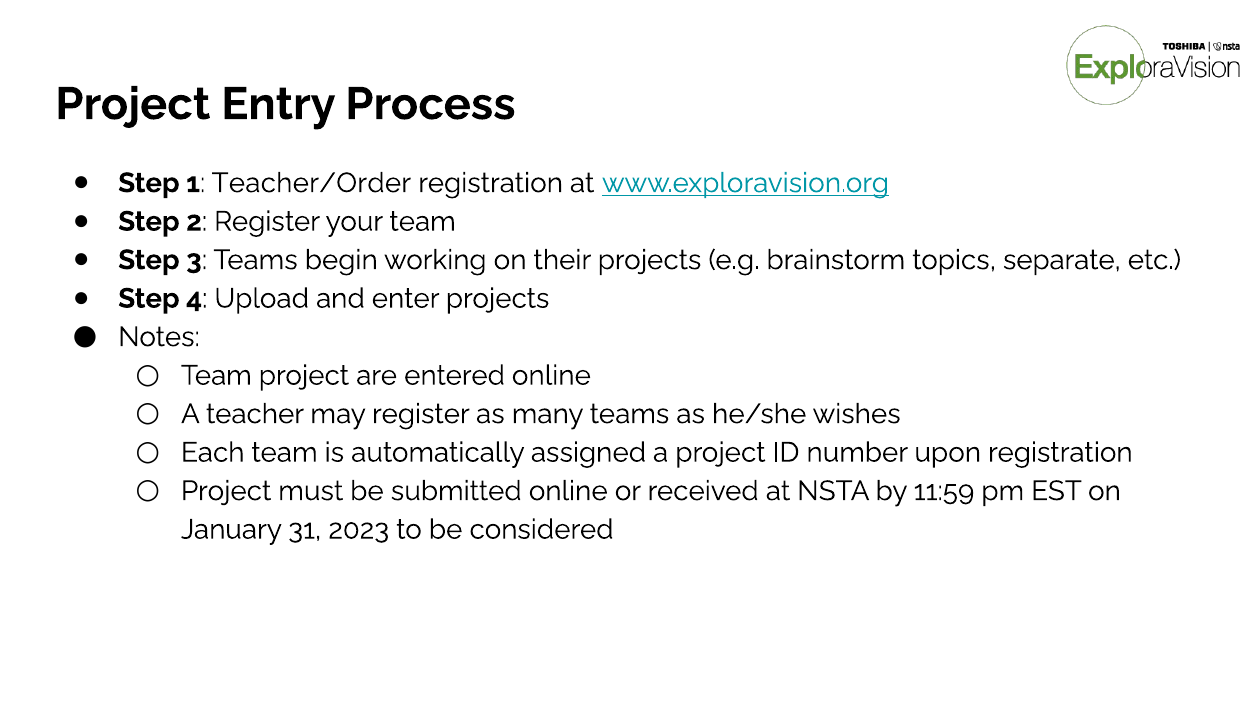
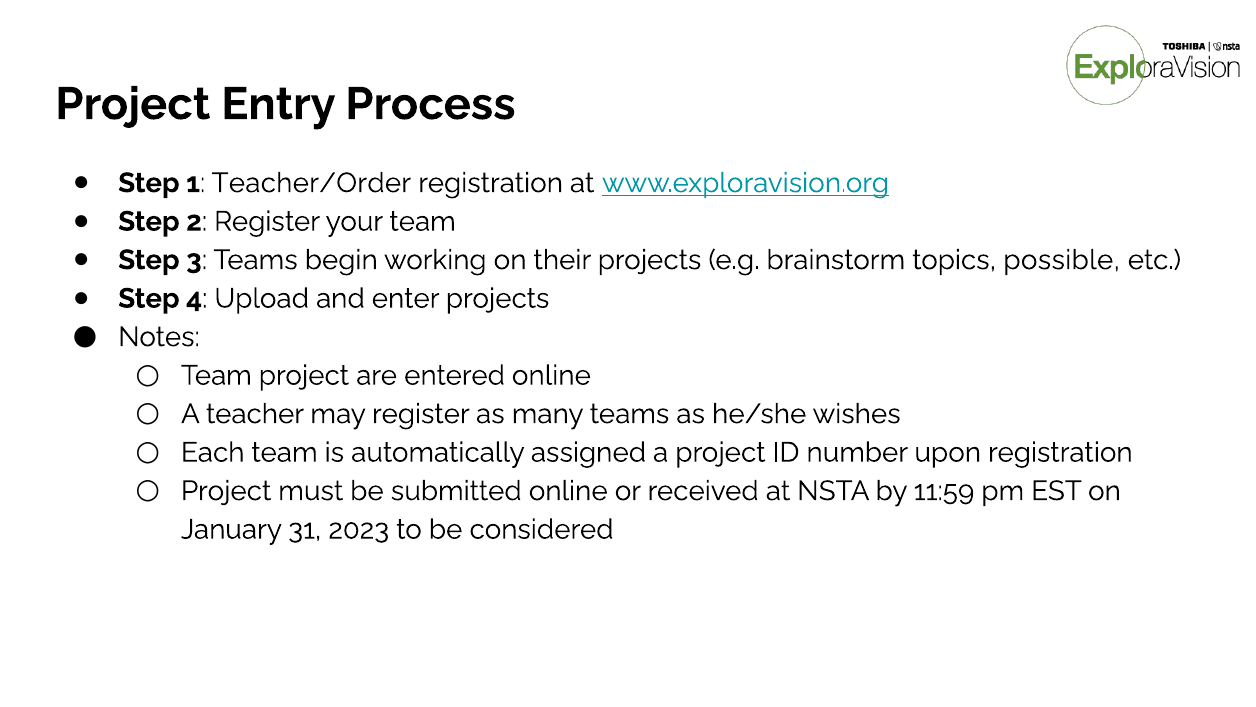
separate: separate -> possible
